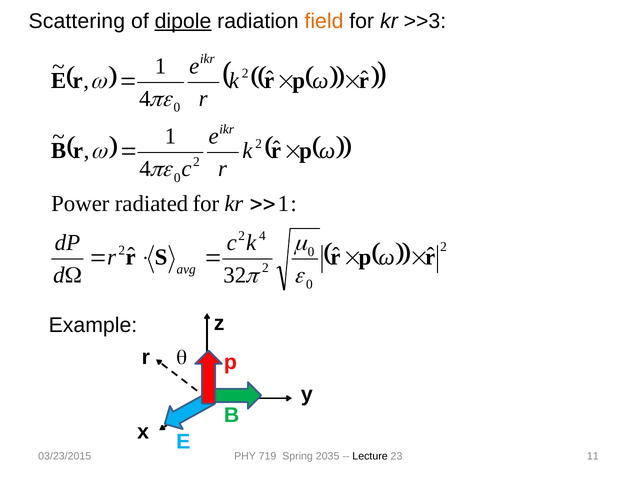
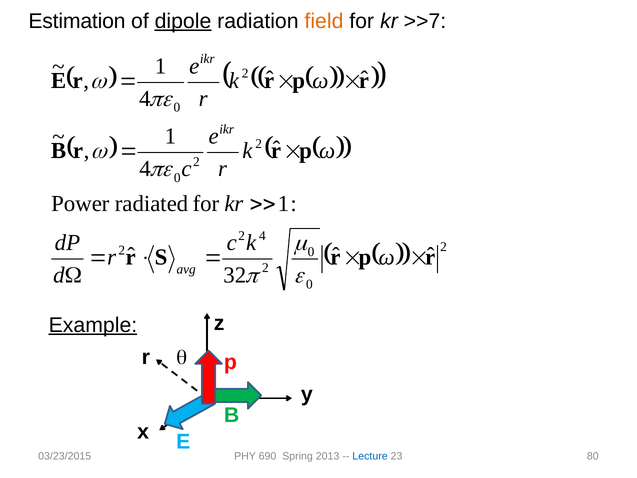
Scattering: Scattering -> Estimation
>>3: >>3 -> >>7
Example underline: none -> present
719: 719 -> 690
2035: 2035 -> 2013
Lecture colour: black -> blue
11: 11 -> 80
